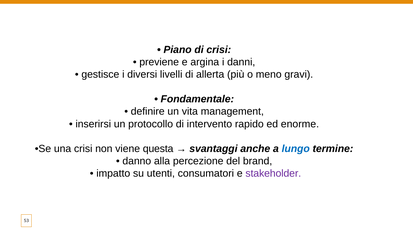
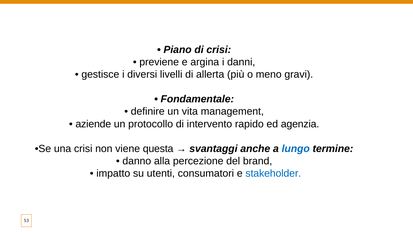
inserirsi: inserirsi -> aziende
enorme: enorme -> agenzia
stakeholder colour: purple -> blue
